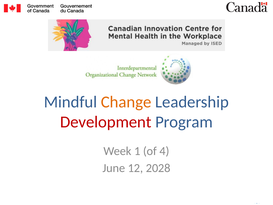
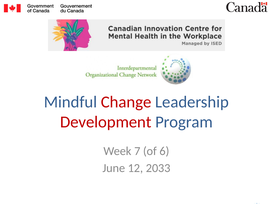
Change colour: orange -> red
1: 1 -> 7
4: 4 -> 6
2028: 2028 -> 2033
